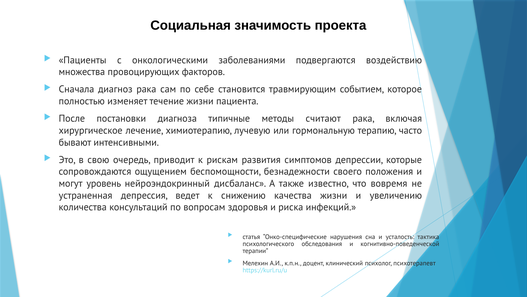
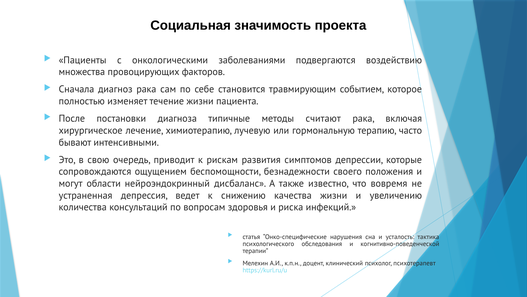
уровень: уровень -> области
